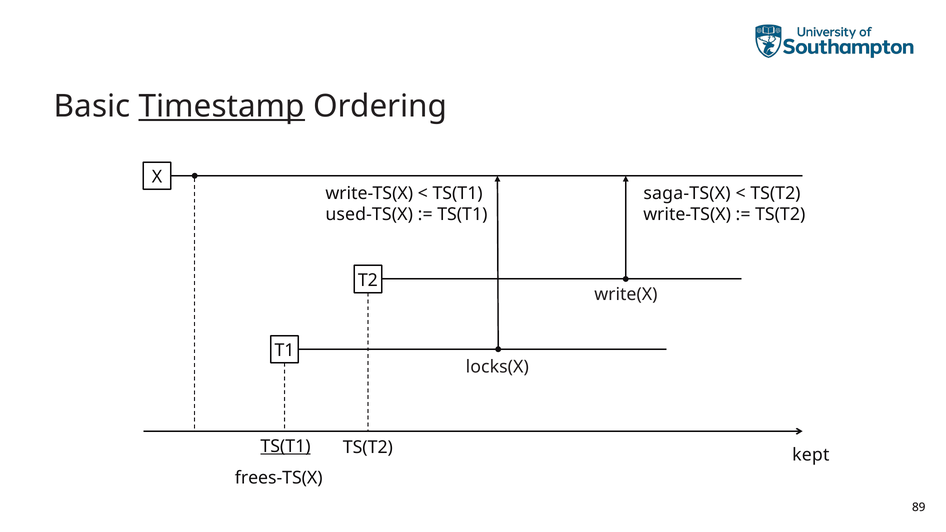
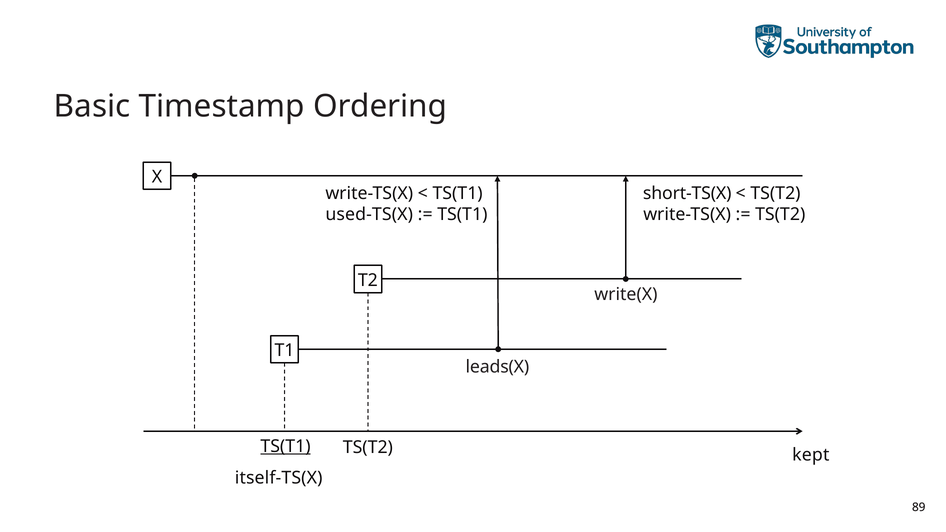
Timestamp underline: present -> none
saga-TS(X: saga-TS(X -> short-TS(X
locks(X: locks(X -> leads(X
frees-TS(X: frees-TS(X -> itself-TS(X
